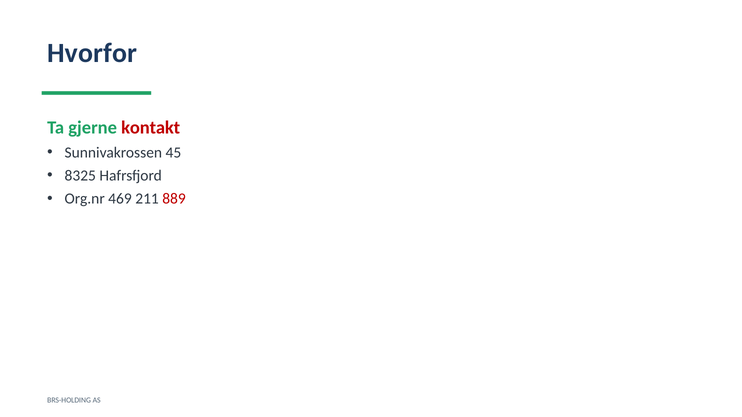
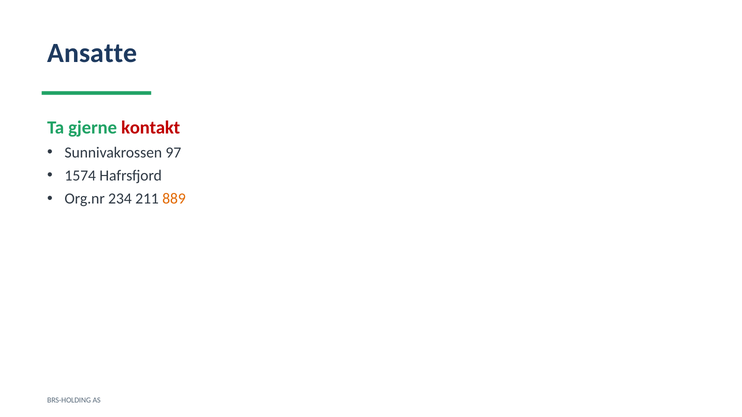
Hvorfor: Hvorfor -> Ansatte
45: 45 -> 97
8325: 8325 -> 1574
469: 469 -> 234
889 colour: red -> orange
